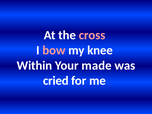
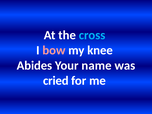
cross colour: pink -> light blue
Within: Within -> Abides
made: made -> name
